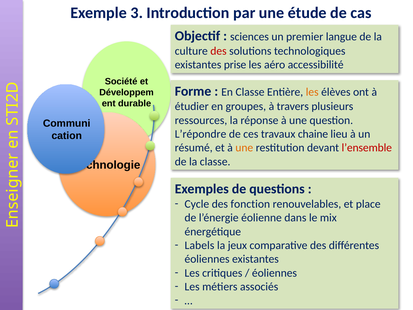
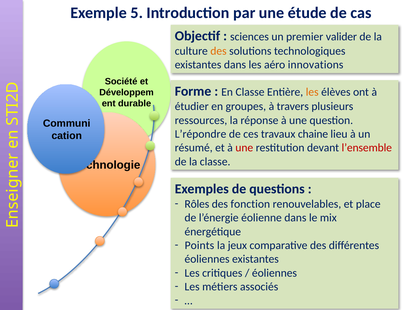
3: 3 -> 5
langue: langue -> valider
des at (218, 51) colour: red -> orange
existantes prise: prise -> dans
accessibilité: accessibilité -> innovations
une at (244, 148) colour: orange -> red
Cycle: Cycle -> Rôles
Labels: Labels -> Points
